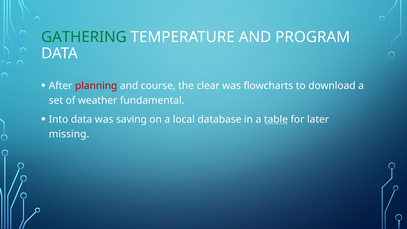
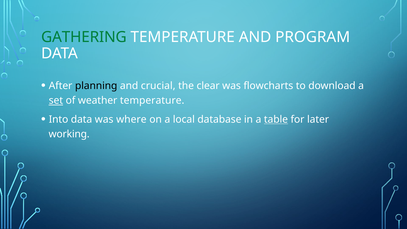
planning colour: red -> black
course: course -> crucial
set underline: none -> present
weather fundamental: fundamental -> temperature
saving: saving -> where
missing: missing -> working
